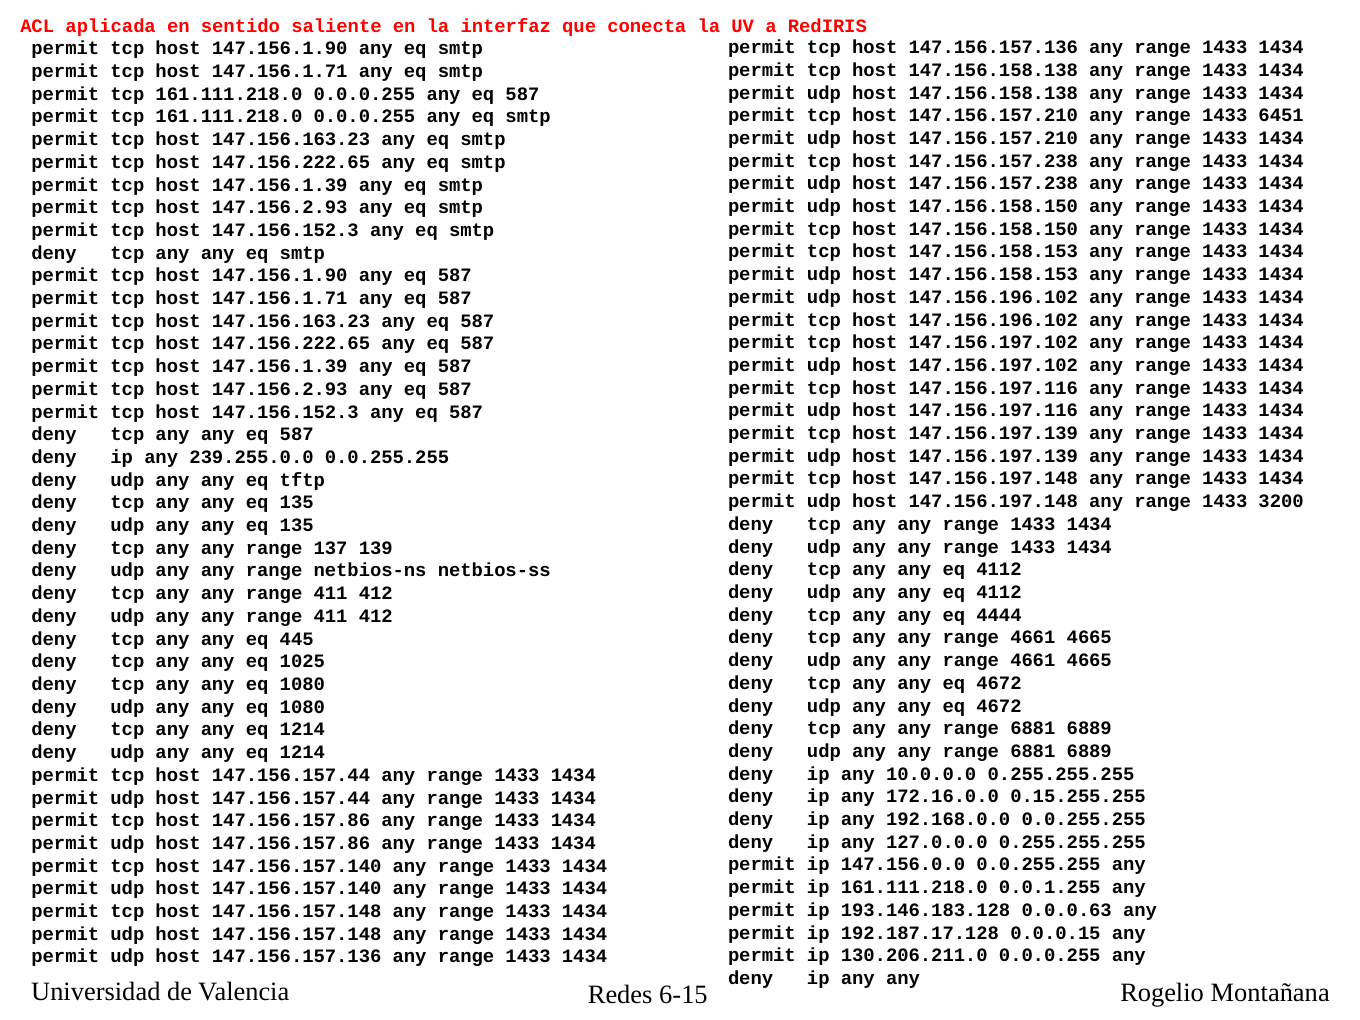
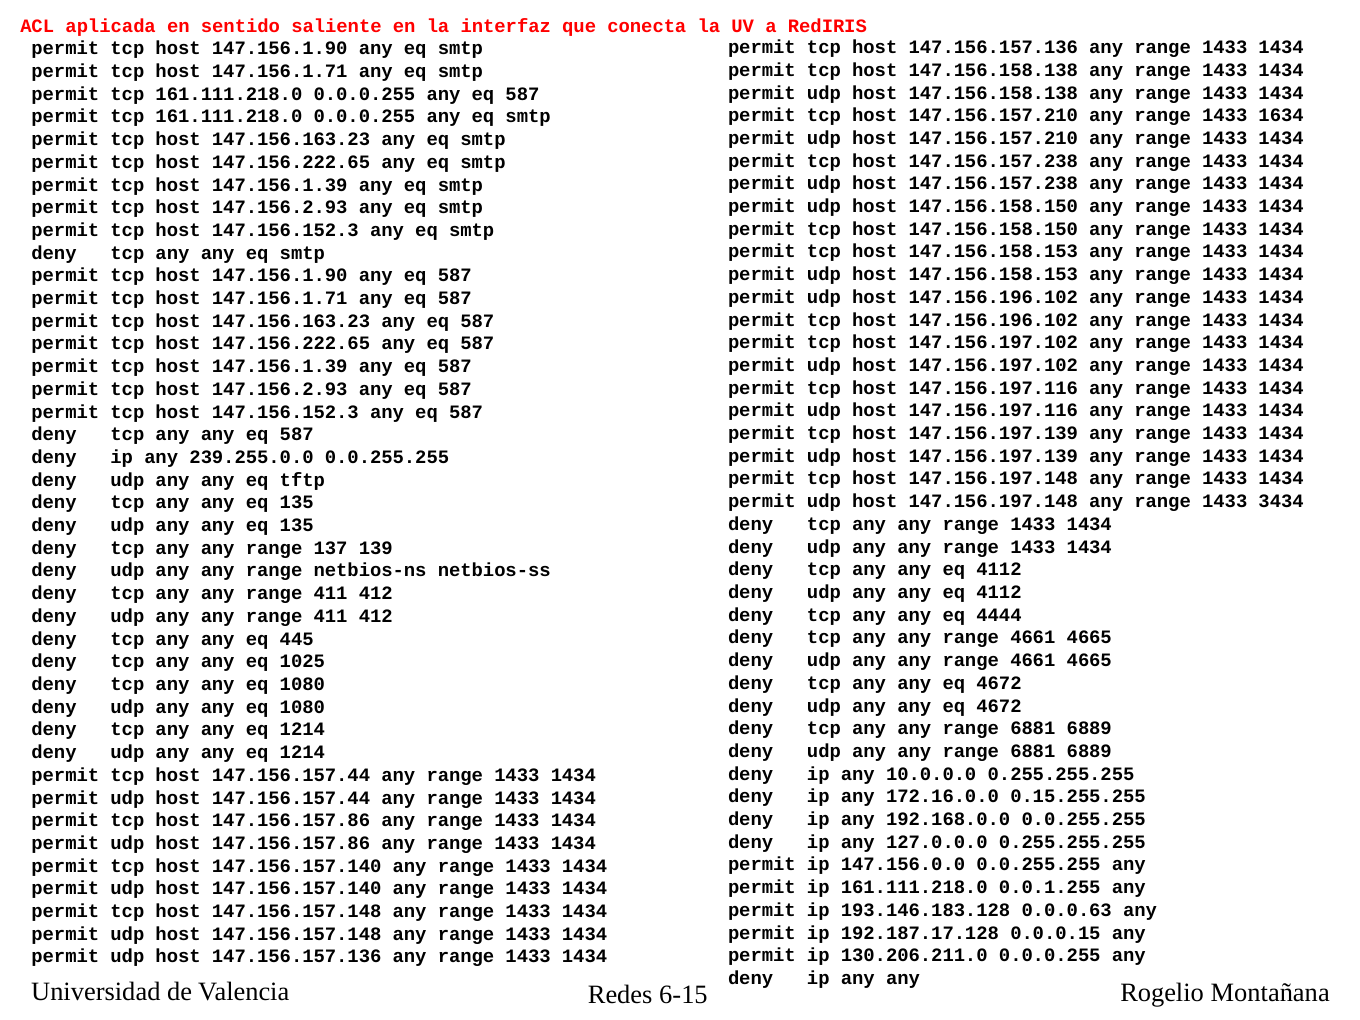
6451: 6451 -> 1634
3200: 3200 -> 3434
